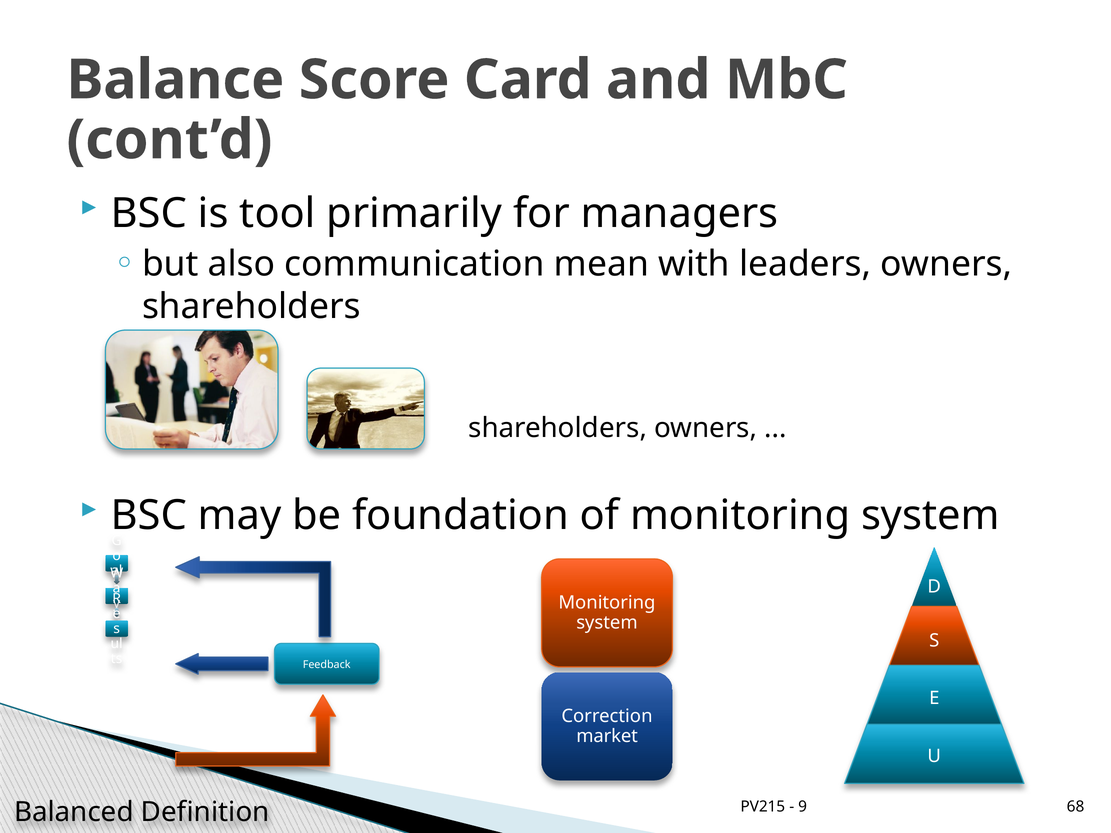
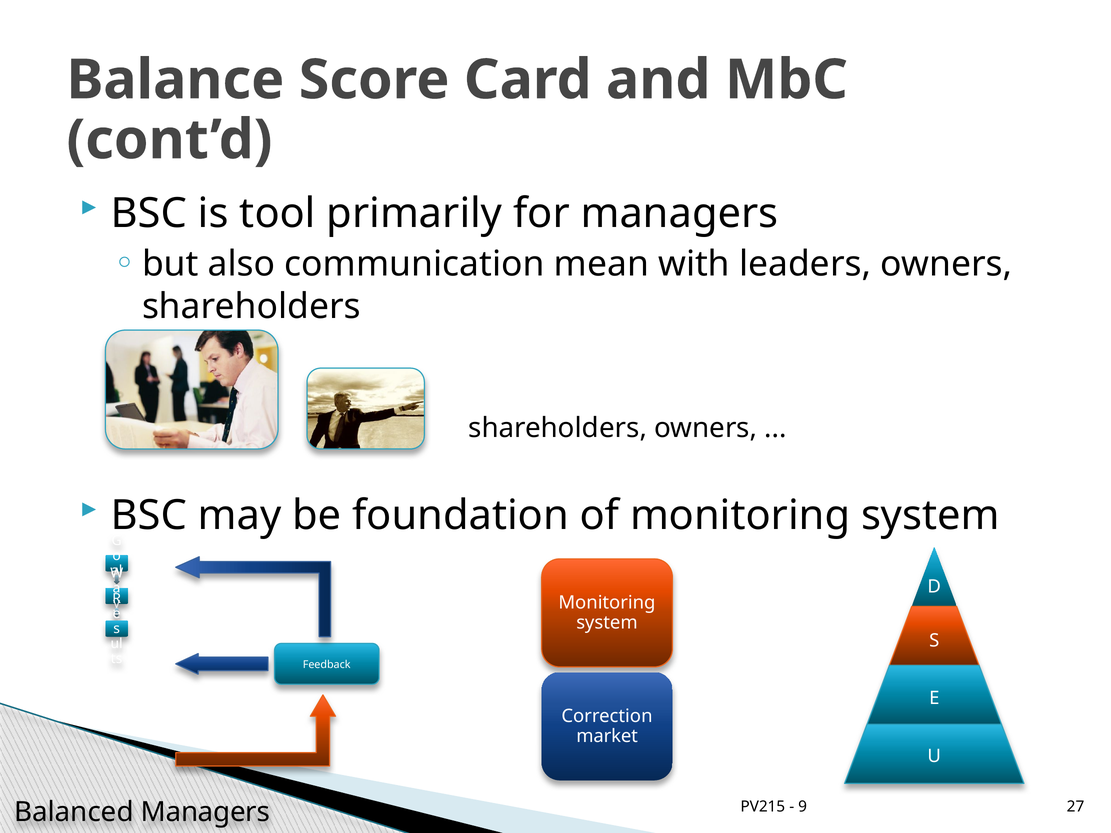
68: 68 -> 27
Balanced Definition: Definition -> Managers
